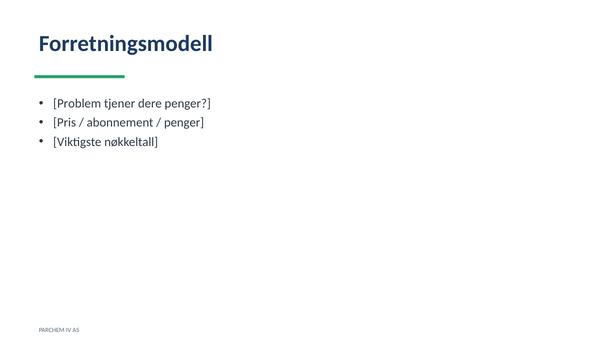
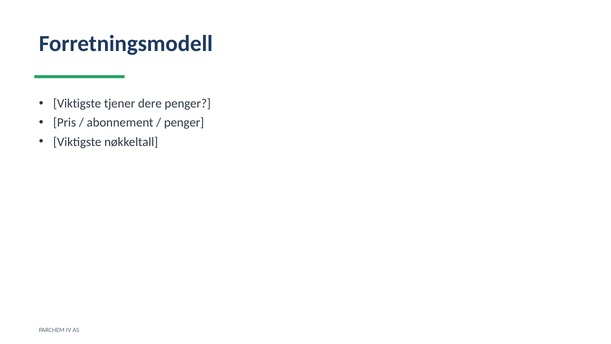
Problem at (77, 103): Problem -> Viktigste
